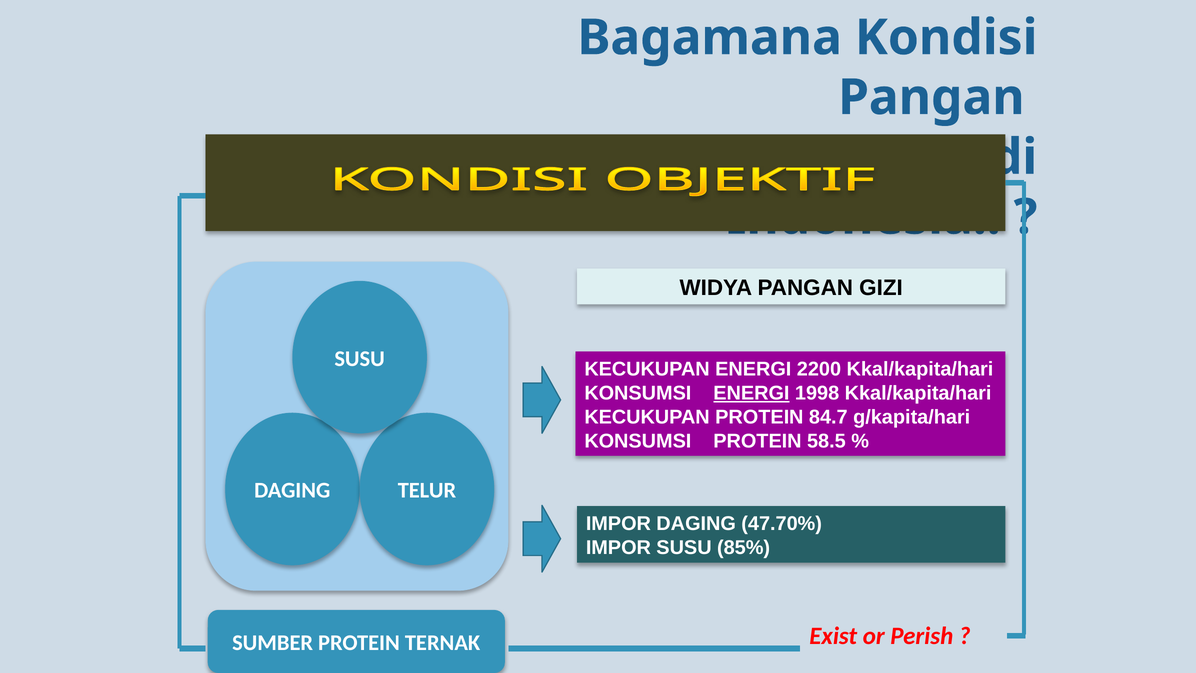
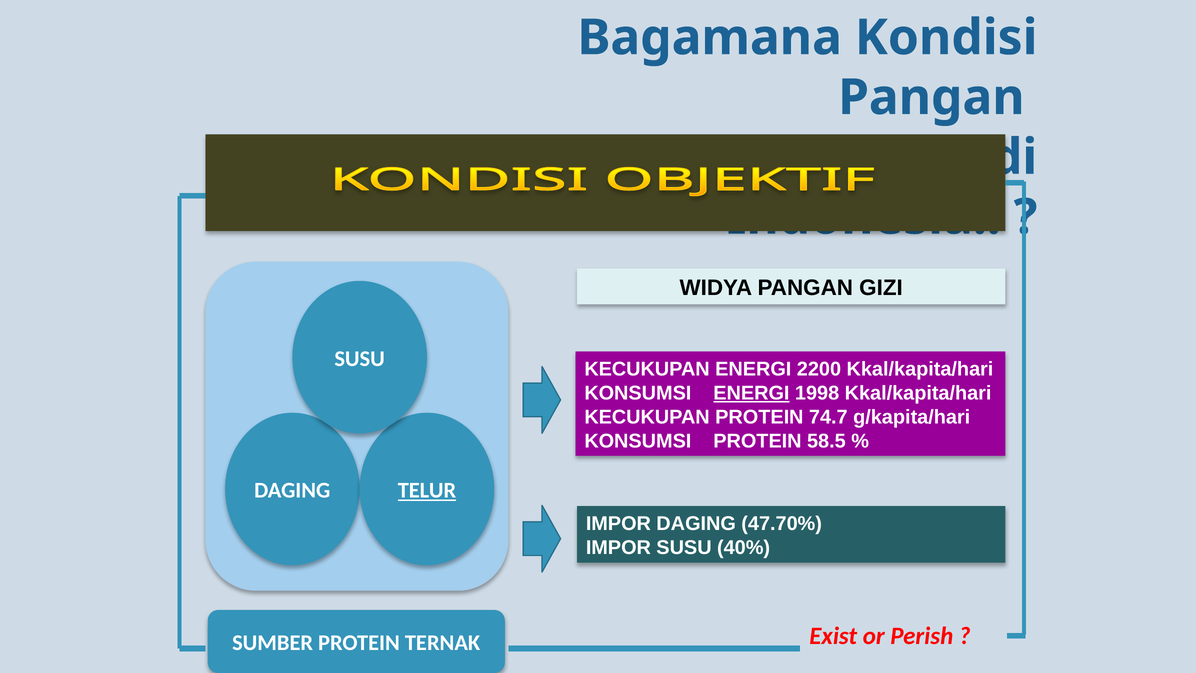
84.7: 84.7 -> 74.7
TELUR underline: none -> present
85%: 85% -> 40%
